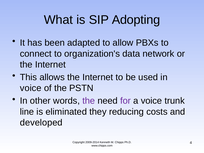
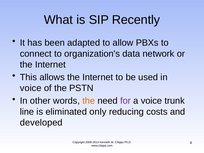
Adopting: Adopting -> Recently
the at (89, 101) colour: purple -> orange
they: they -> only
